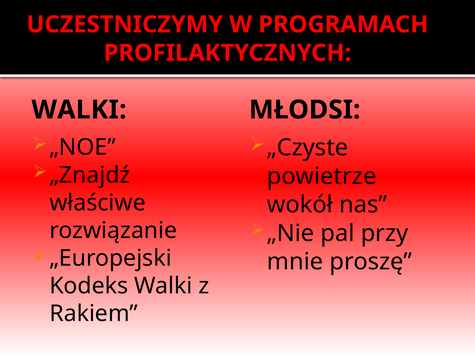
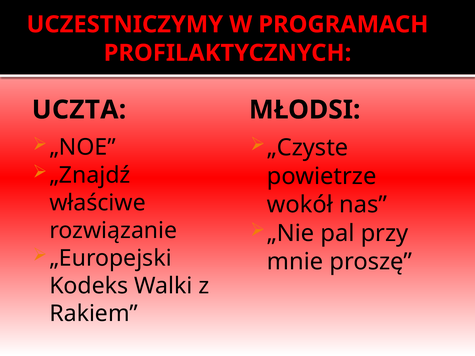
WALKI at (79, 110): WALKI -> UCZTA
